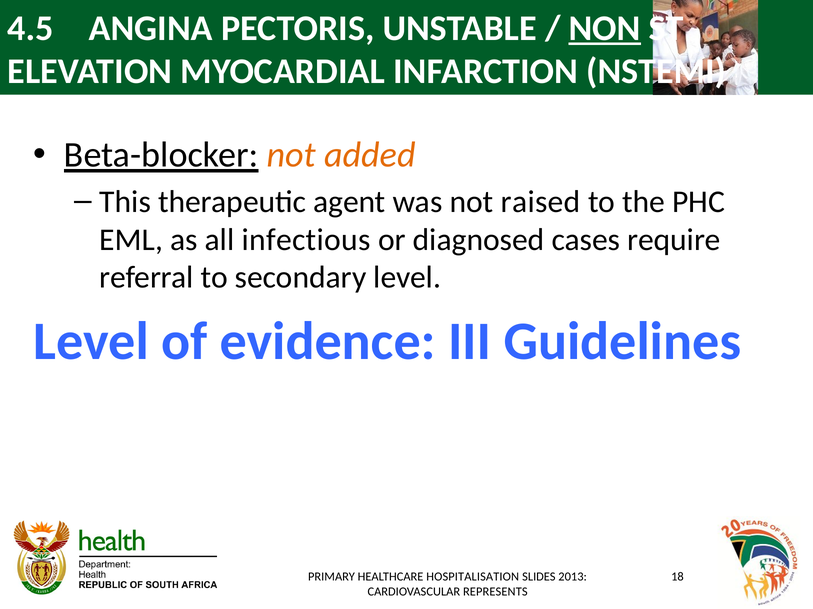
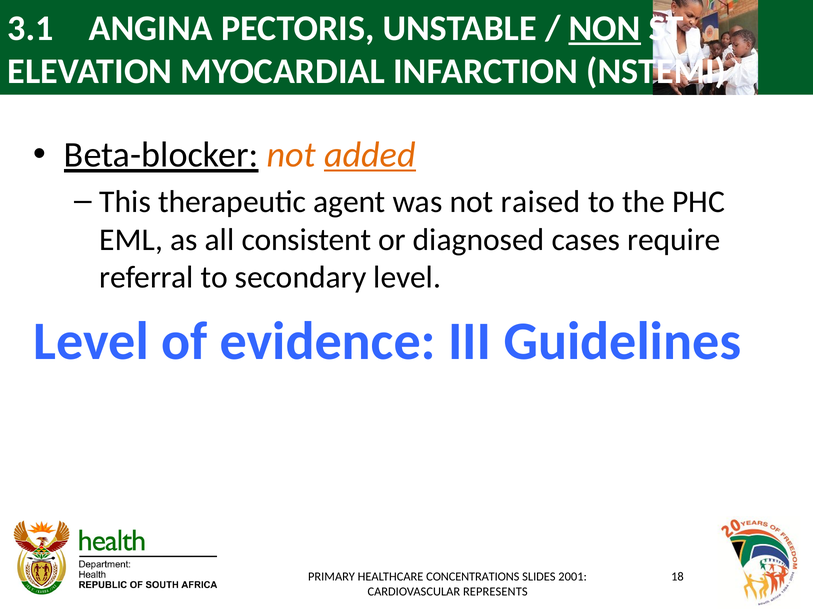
4.5: 4.5 -> 3.1
added underline: none -> present
infectious: infectious -> consistent
HOSPITALISATION: HOSPITALISATION -> CONCENTRATIONS
2013: 2013 -> 2001
